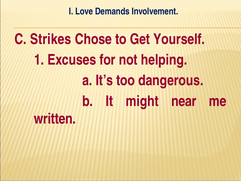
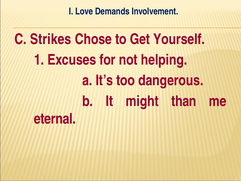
near: near -> than
written: written -> eternal
